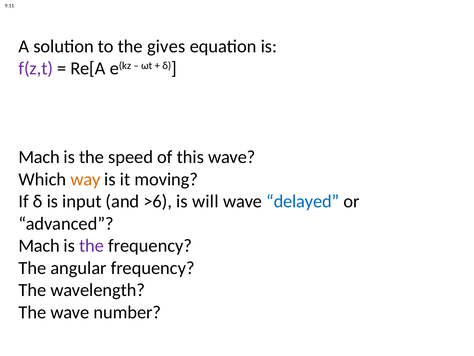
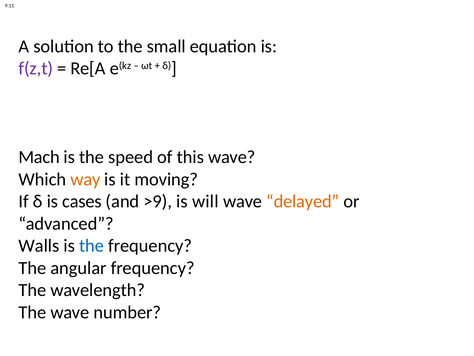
gives: gives -> small
input: input -> cases
>6: >6 -> >9
delayed colour: blue -> orange
Mach at (39, 245): Mach -> Walls
the at (92, 245) colour: purple -> blue
